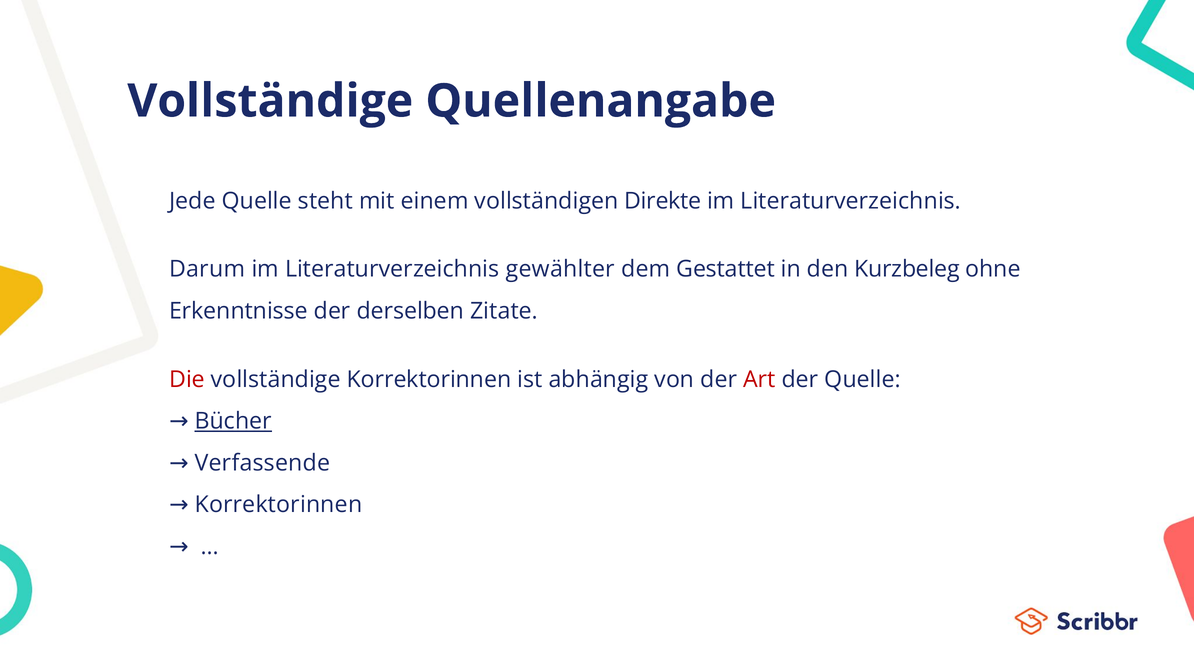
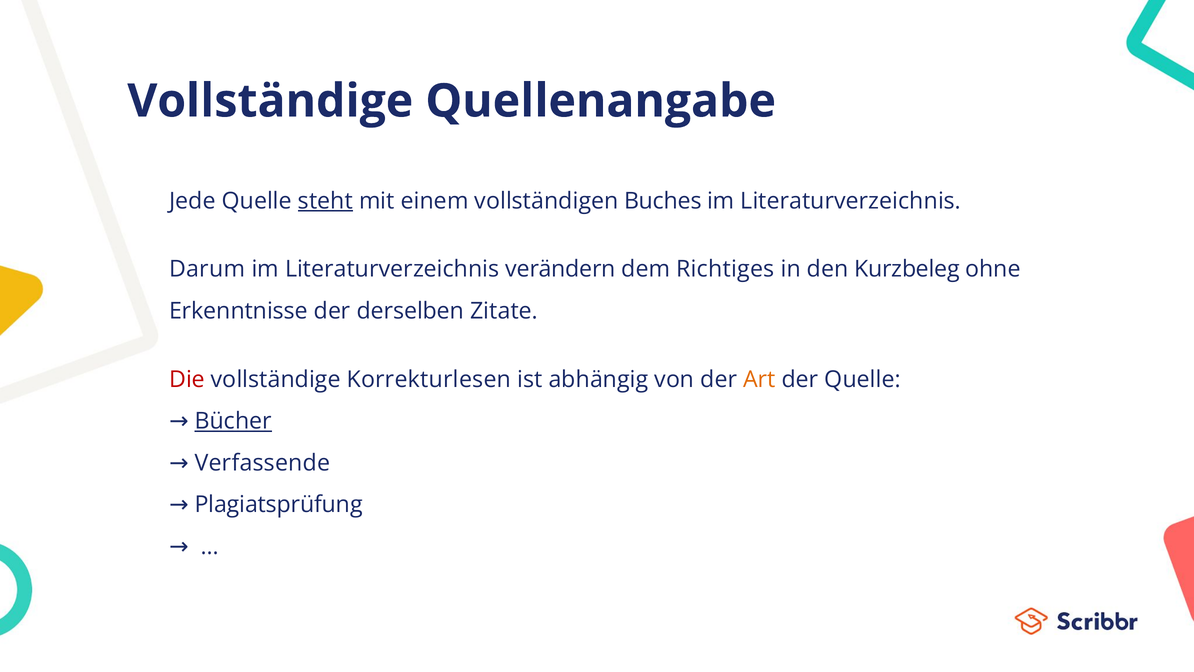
steht underline: none -> present
Direkte: Direkte -> Buches
gewählter: gewählter -> verändern
Gestattet: Gestattet -> Richtiges
vollständige Korrektorinnen: Korrektorinnen -> Korrekturlesen
Art colour: red -> orange
Korrektorinnen at (278, 505): Korrektorinnen -> Plagiatsprüfung
